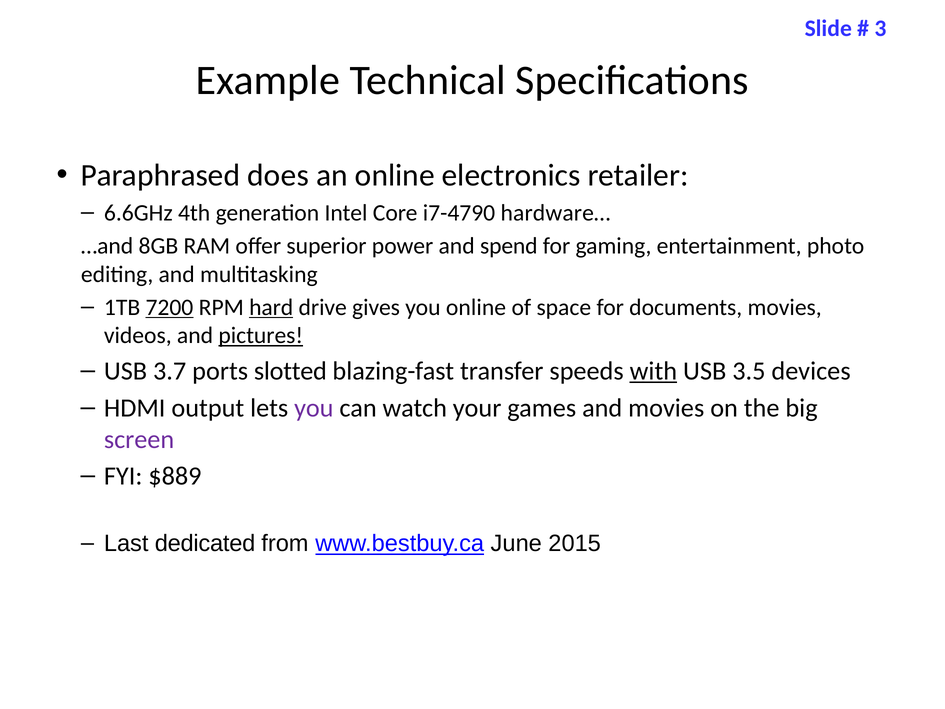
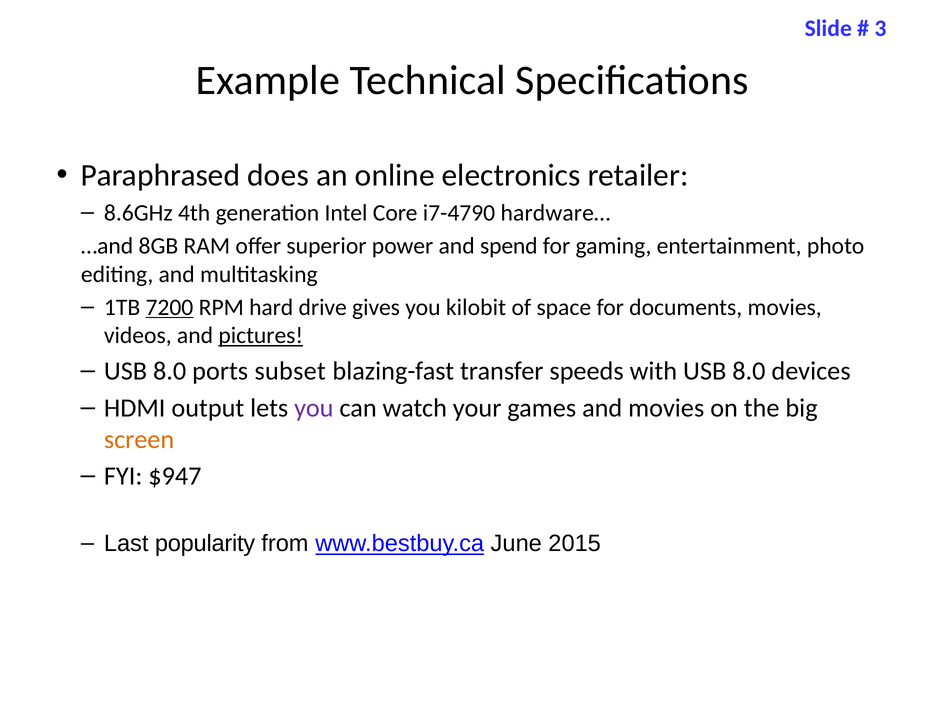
6.6GHz: 6.6GHz -> 8.6GHz
hard underline: present -> none
you online: online -> kilobit
3.7 at (170, 371): 3.7 -> 8.0
slotted: slotted -> subset
with underline: present -> none
3.5 at (749, 371): 3.5 -> 8.0
screen colour: purple -> orange
$889: $889 -> $947
dedicated: dedicated -> popularity
